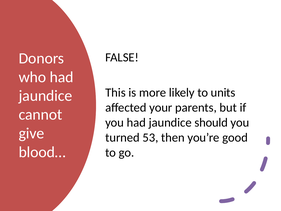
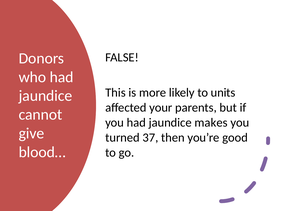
should: should -> makes
53: 53 -> 37
